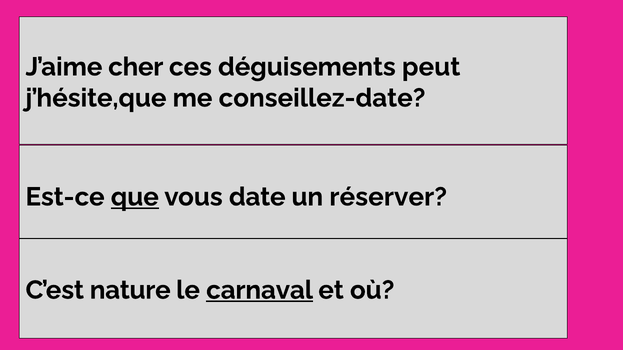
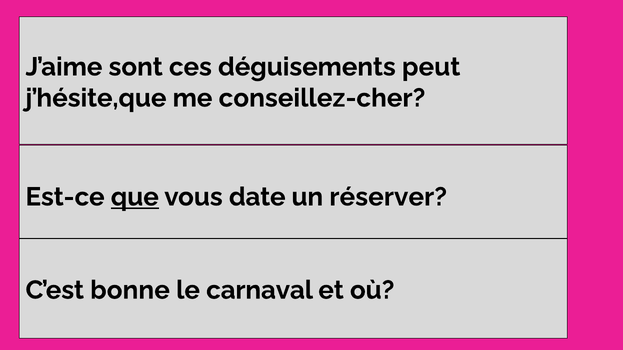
cher: cher -> sont
conseillez-date: conseillez-date -> conseillez-cher
nature: nature -> bonne
carnaval underline: present -> none
